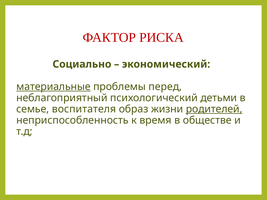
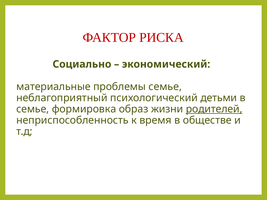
материальные underline: present -> none
проблемы перед: перед -> семье
воспитателя: воспитателя -> формировка
